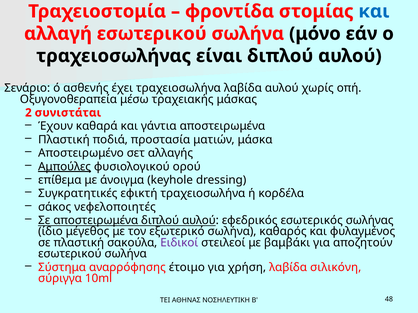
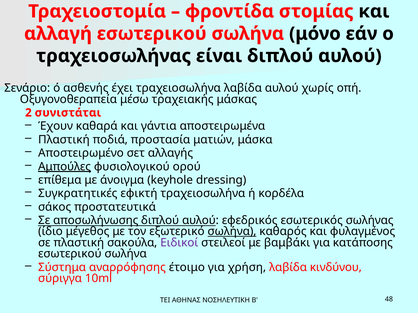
και at (374, 11) colour: blue -> black
νεφελοποιητές: νεφελοποιητές -> προστατευτικά
Σε αποστειρωμένα: αποστειρωμένα -> αποσωλήνωσης
σωλήνα at (232, 232) underline: none -> present
αποζητούν: αποζητούν -> κατάποσης
σιλικόνη: σιλικόνη -> κινδύνου
